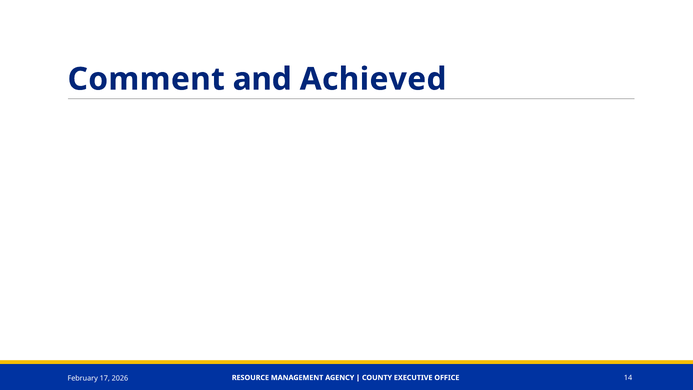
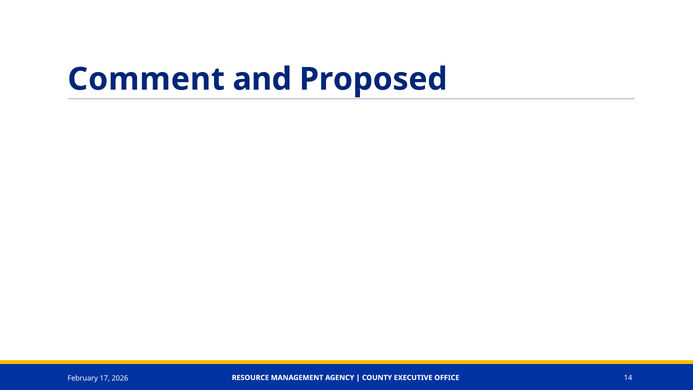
Achieved: Achieved -> Proposed
